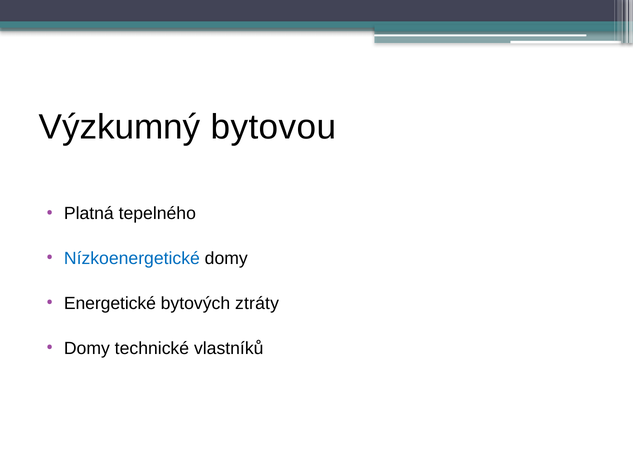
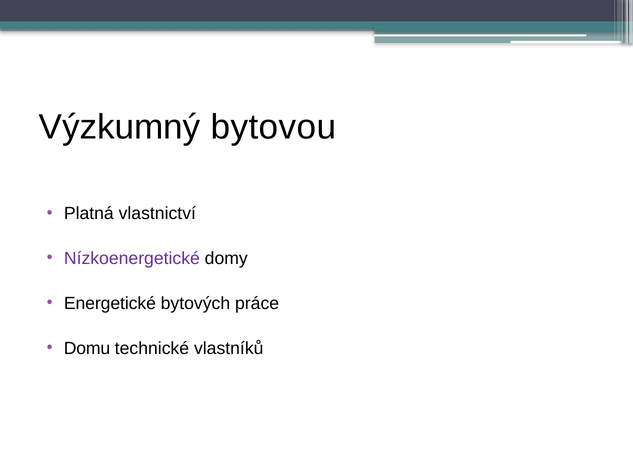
tepelného: tepelného -> vlastnictví
Nízkoenergetické colour: blue -> purple
ztráty: ztráty -> práce
Domy at (87, 348): Domy -> Domu
